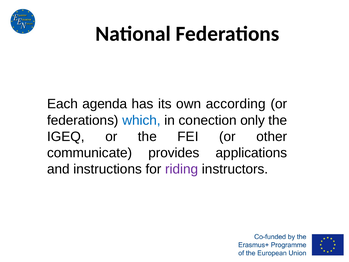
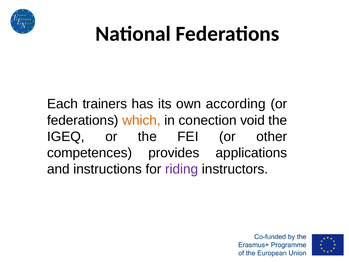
agenda: agenda -> trainers
which colour: blue -> orange
only: only -> void
communicate: communicate -> competences
